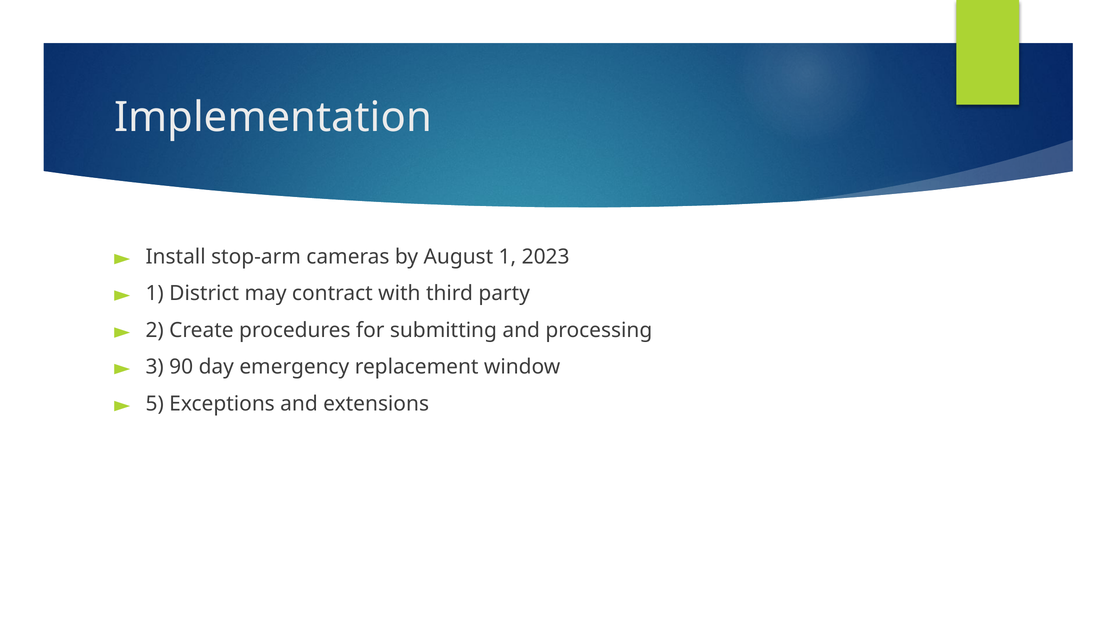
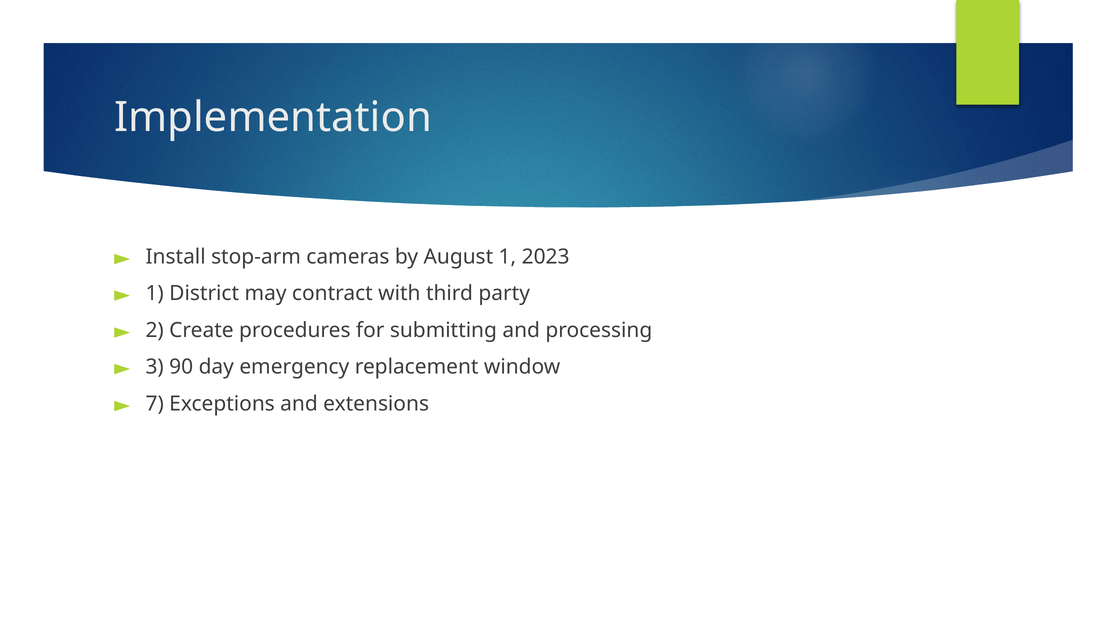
5: 5 -> 7
